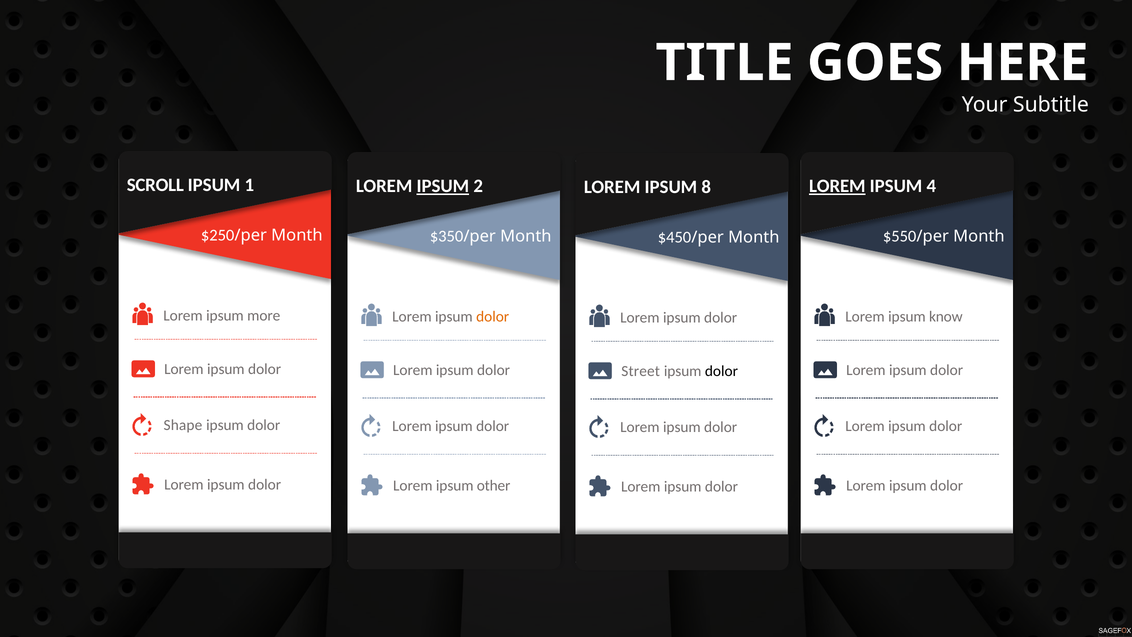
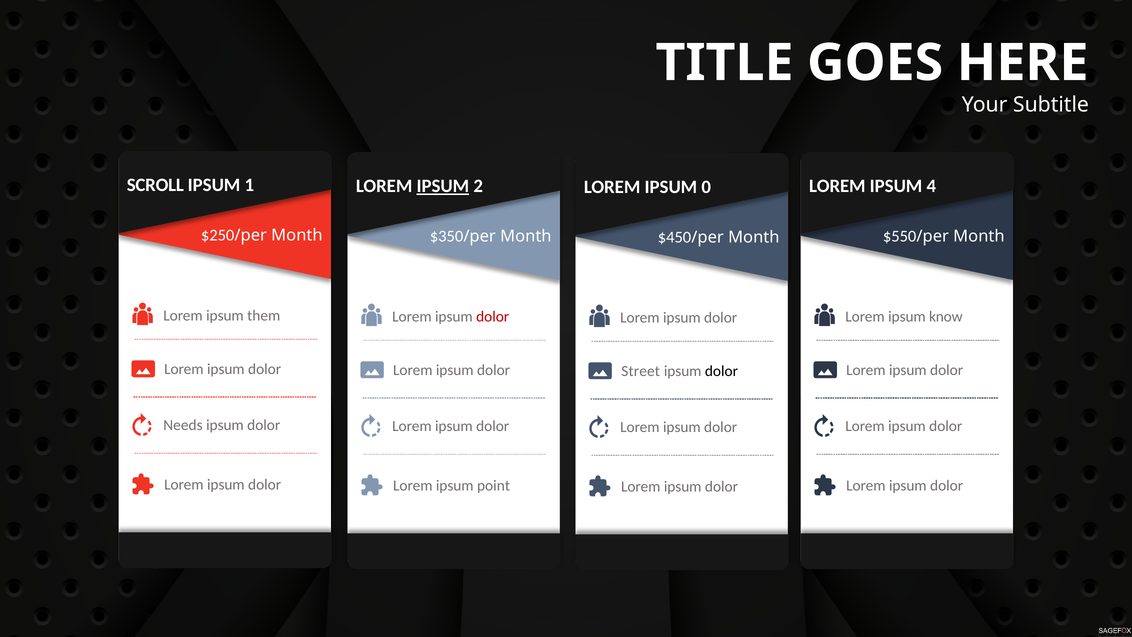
LOREM at (837, 186) underline: present -> none
8: 8 -> 0
more: more -> them
dolor at (493, 316) colour: orange -> red
Shape: Shape -> Needs
other: other -> point
